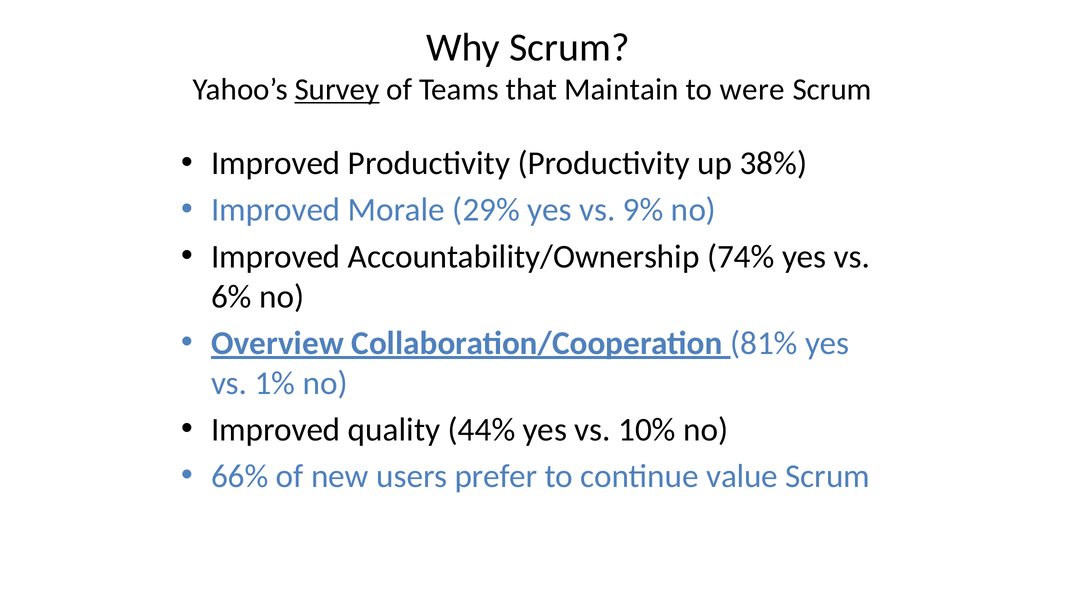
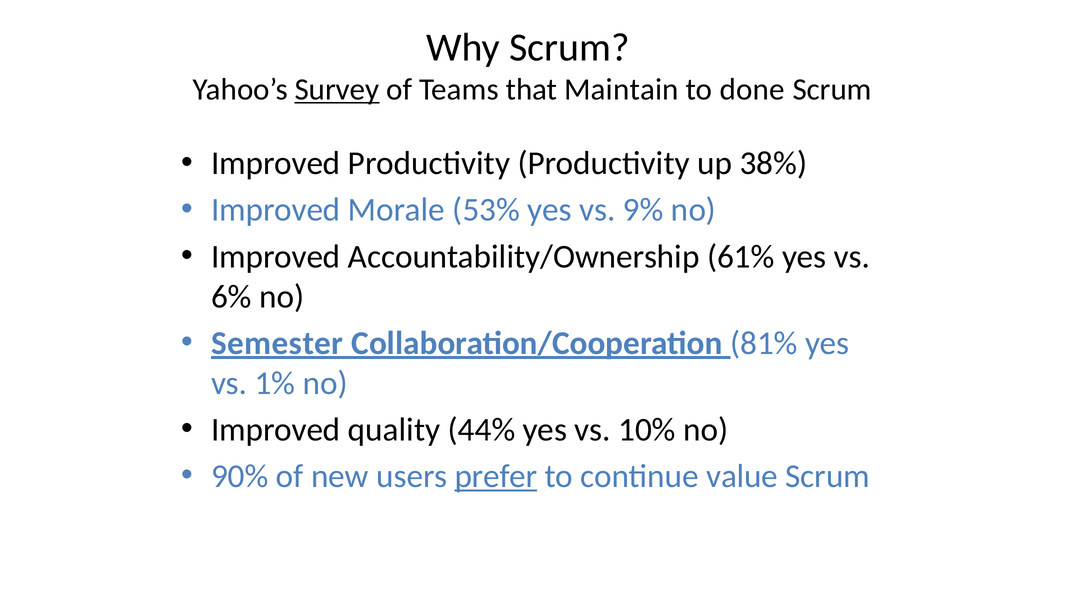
were: were -> done
29%: 29% -> 53%
74%: 74% -> 61%
Overview: Overview -> Semester
66%: 66% -> 90%
prefer underline: none -> present
